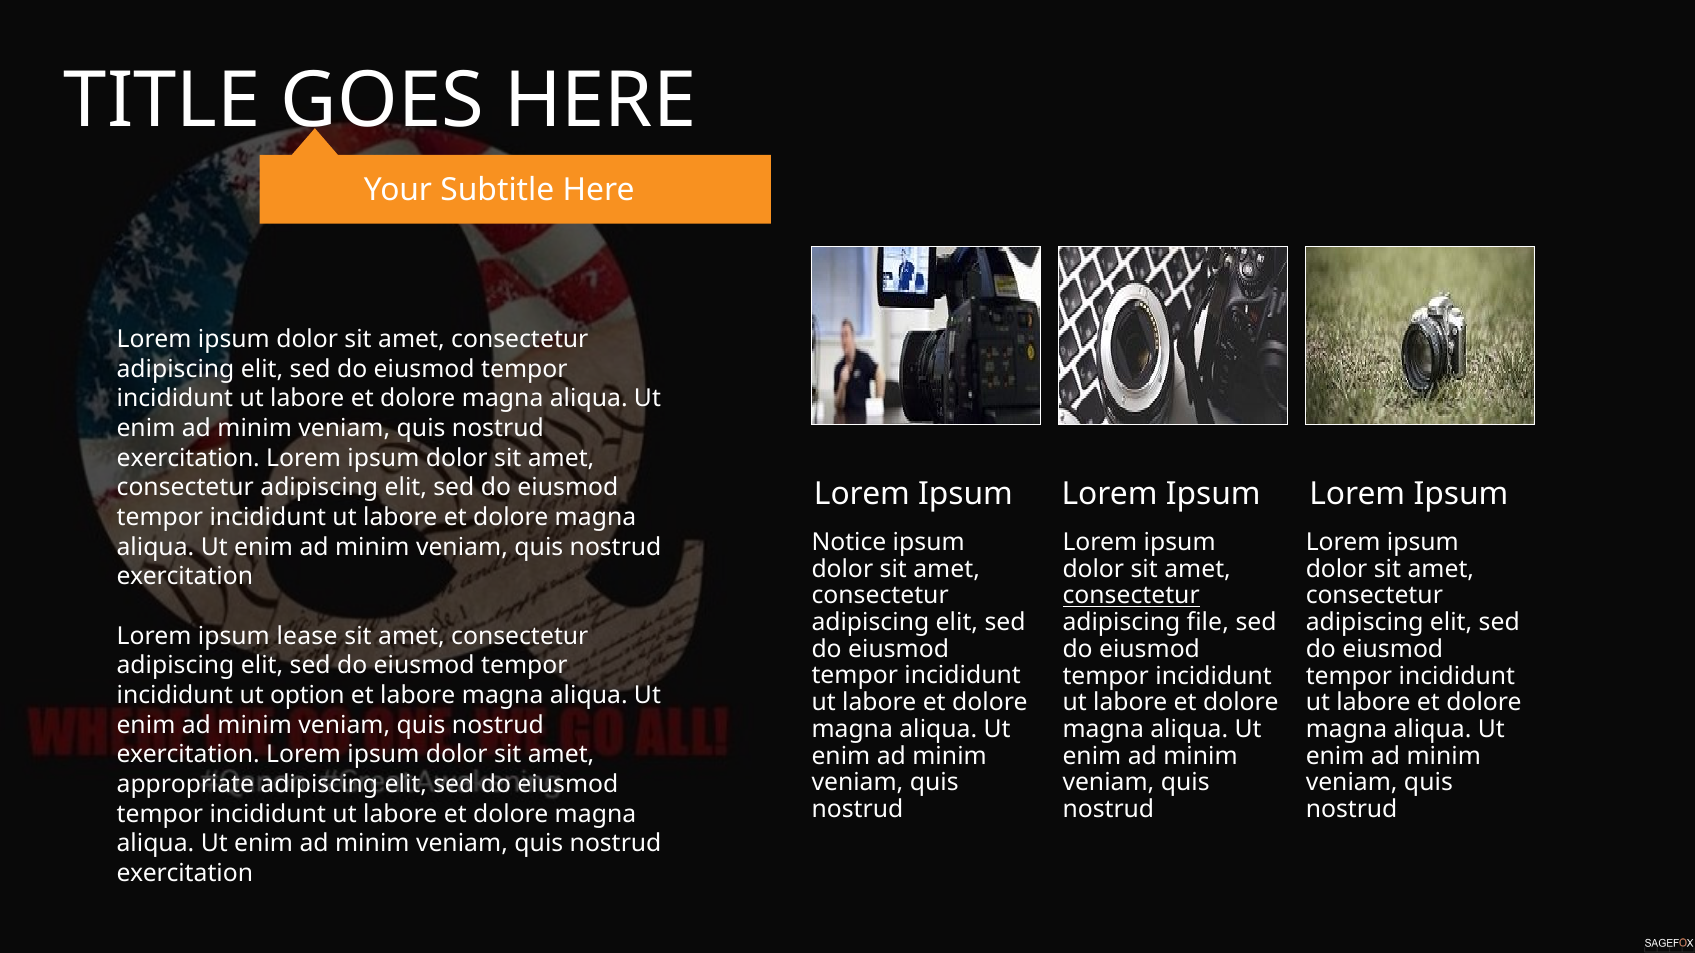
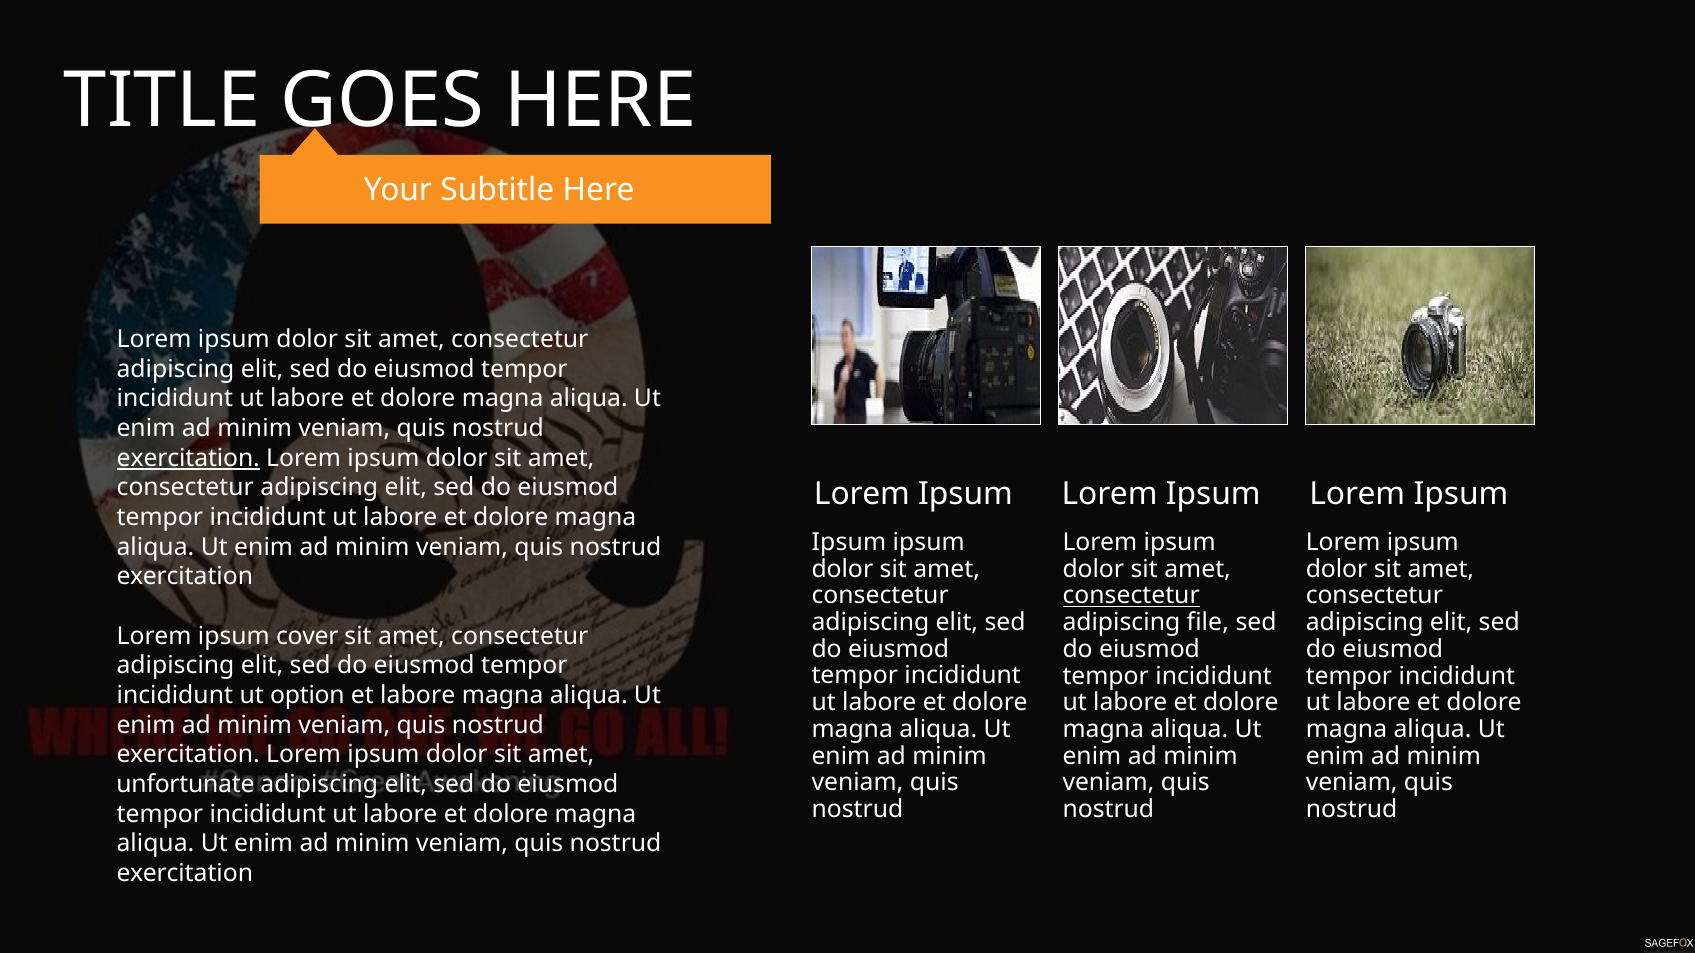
exercitation at (188, 458) underline: none -> present
Notice at (849, 542): Notice -> Ipsum
lease: lease -> cover
appropriate: appropriate -> unfortunate
